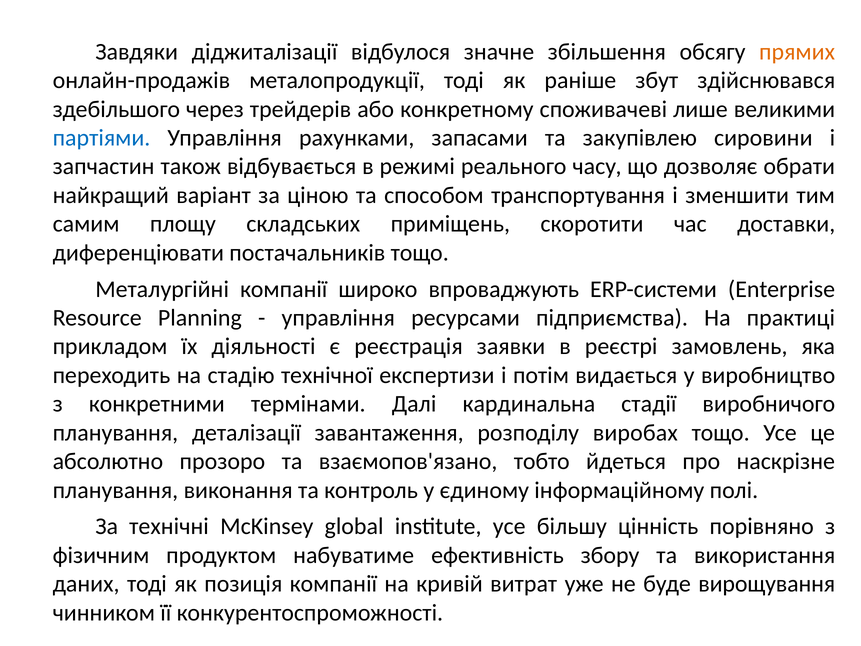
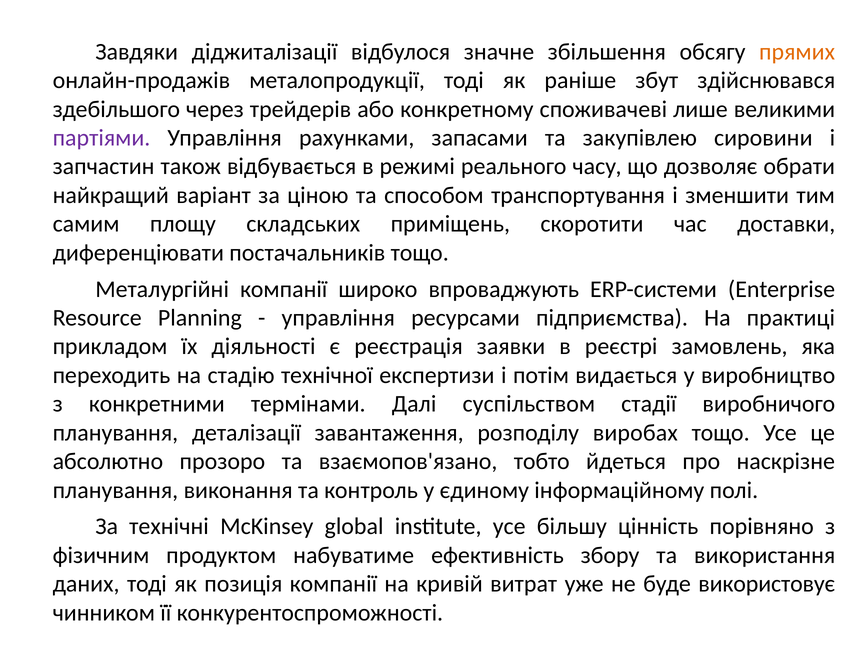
партіями colour: blue -> purple
кардинальна: кардинальна -> суспільством
вирощування: вирощування -> використовує
